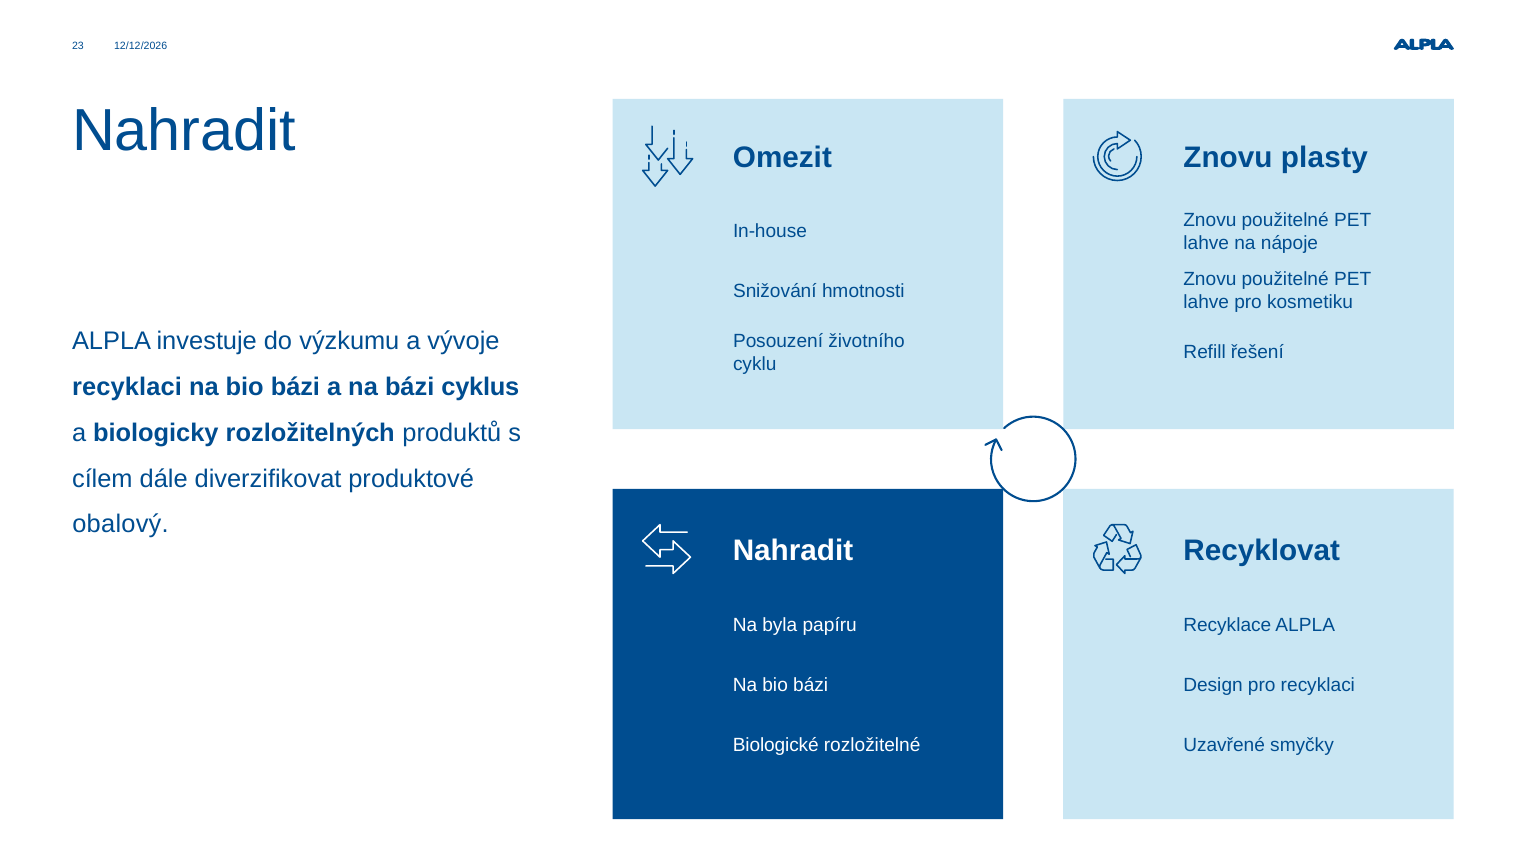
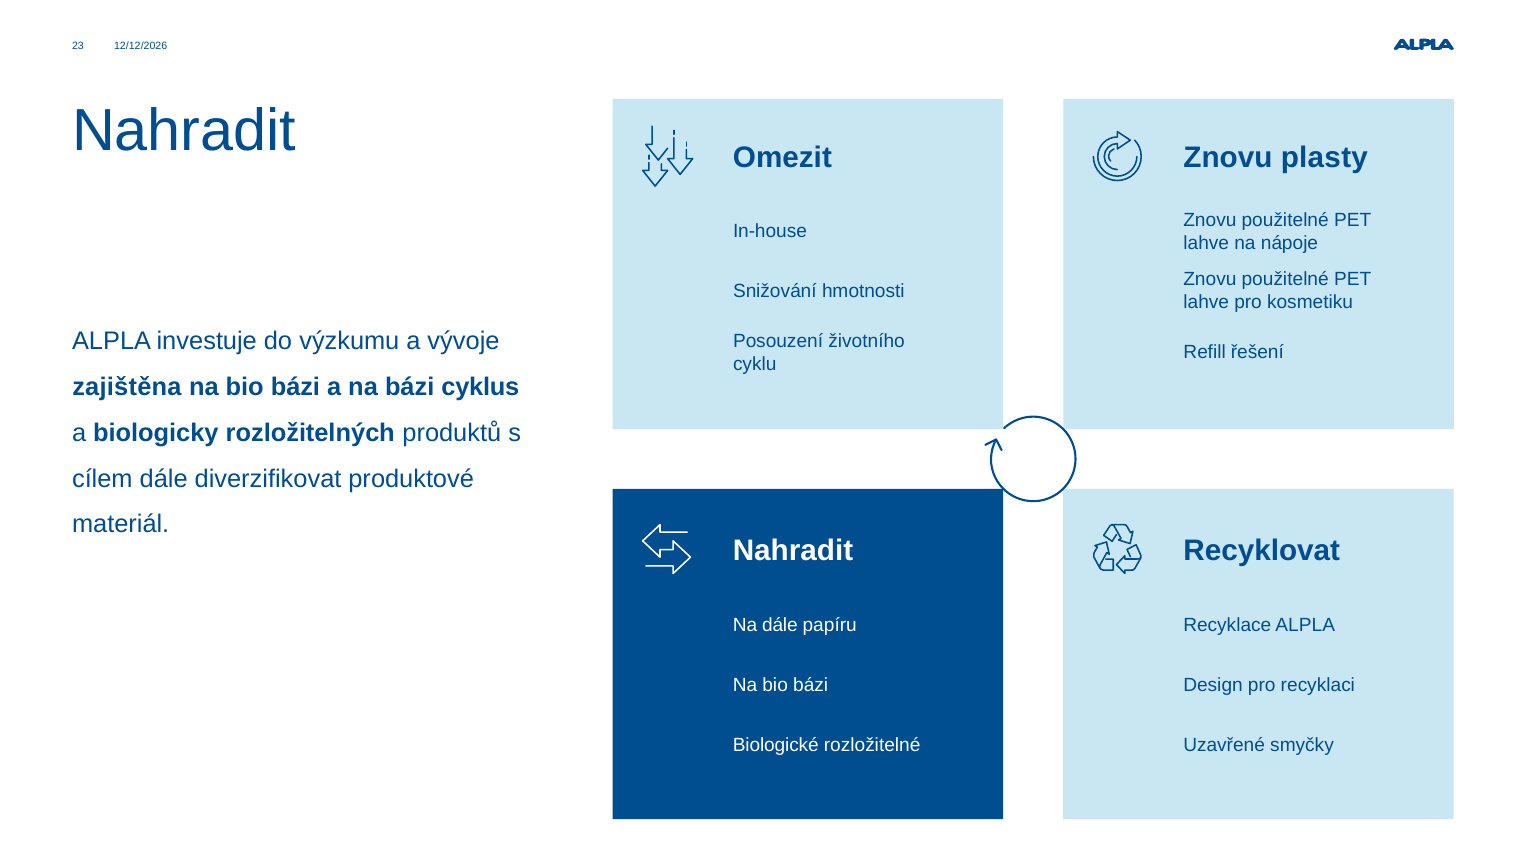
recyklaci at (127, 387): recyklaci -> zajištěna
obalový: obalový -> materiál
Na byla: byla -> dále
